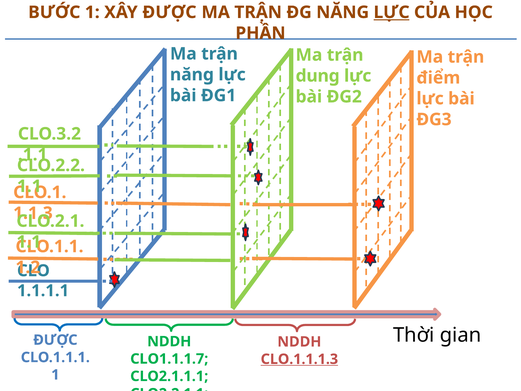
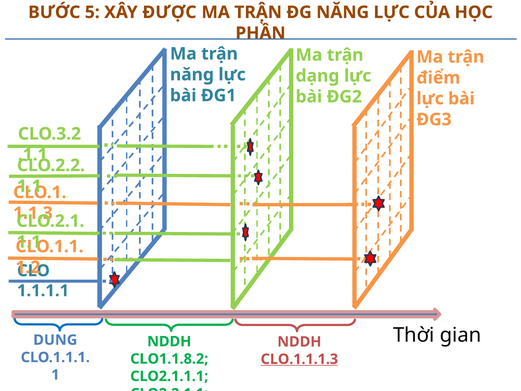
BƯỚC 1: 1 -> 5
LỰC at (392, 12) underline: present -> none
dung: dung -> dạng
ĐƯỢC at (55, 340): ĐƯỢC -> DUNG
CLO1.1.1.7: CLO1.1.1.7 -> CLO1.1.8.2
